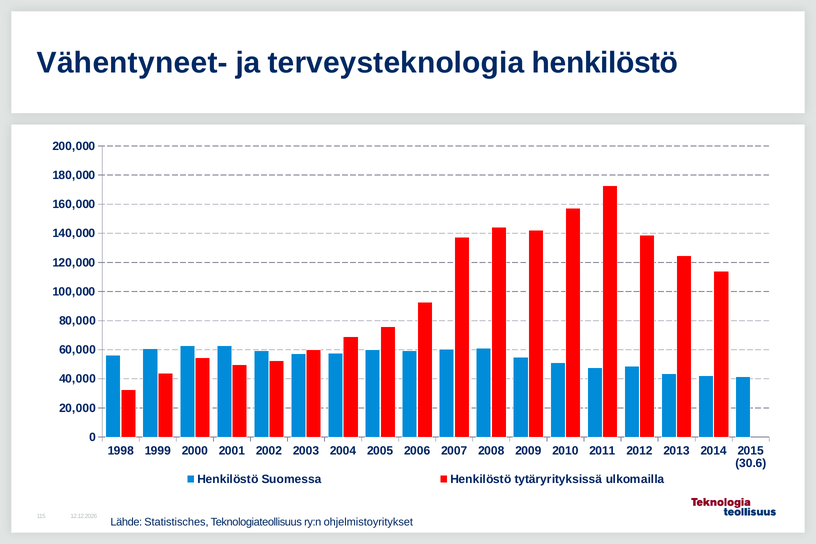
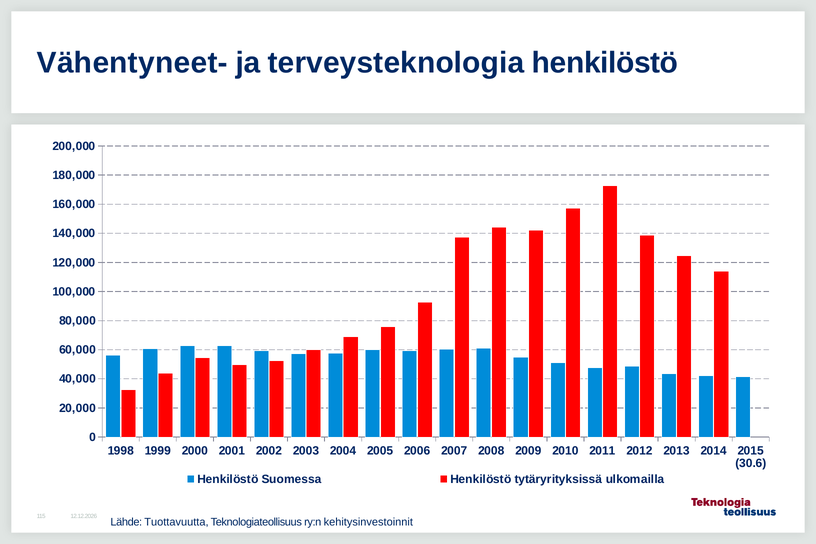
Statistisches: Statistisches -> Tuottavuutta
ohjelmistoyritykset: ohjelmistoyritykset -> kehitysinvestoinnit
